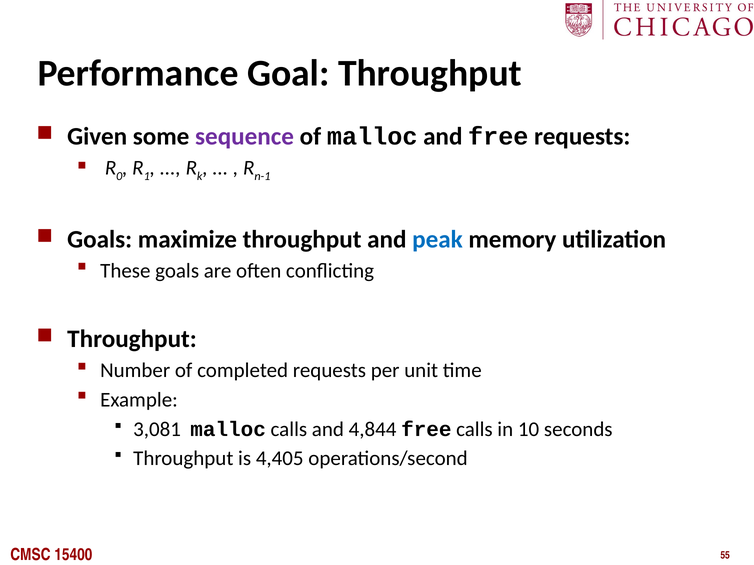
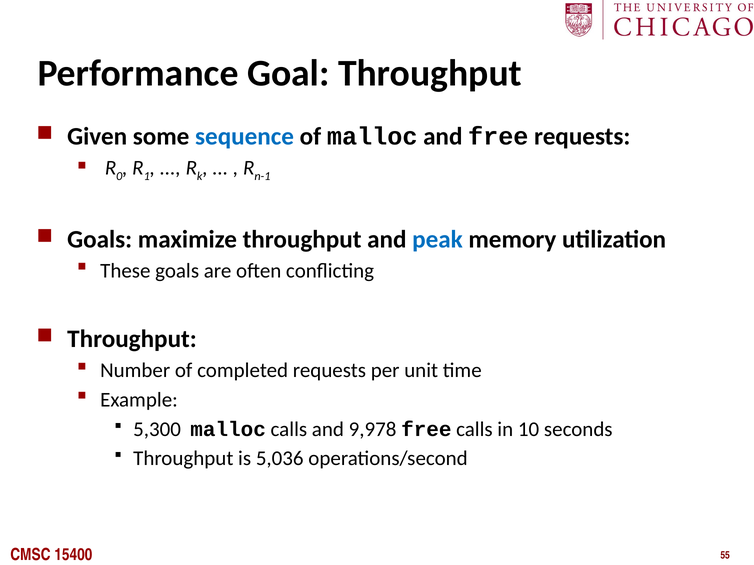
sequence colour: purple -> blue
3,081: 3,081 -> 5,300
4,844: 4,844 -> 9,978
4,405: 4,405 -> 5,036
